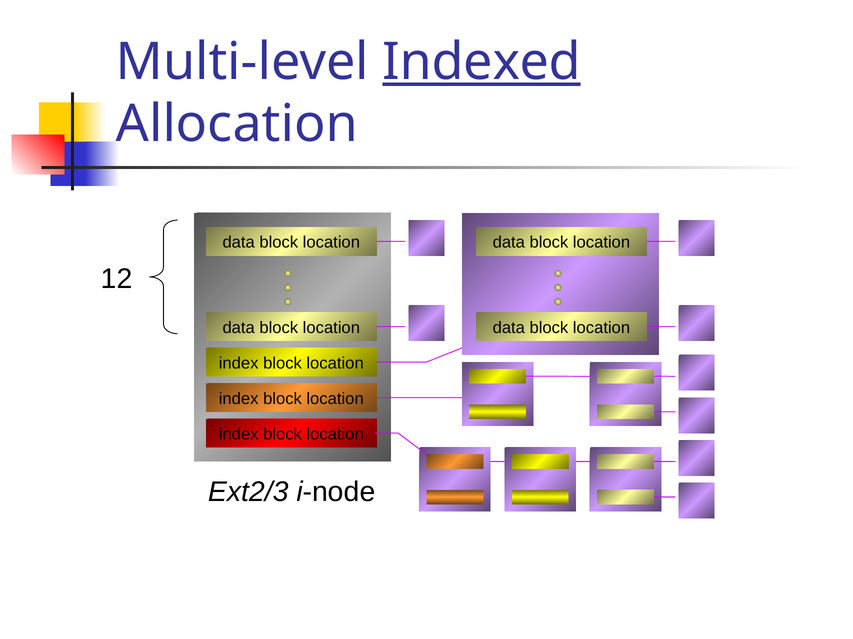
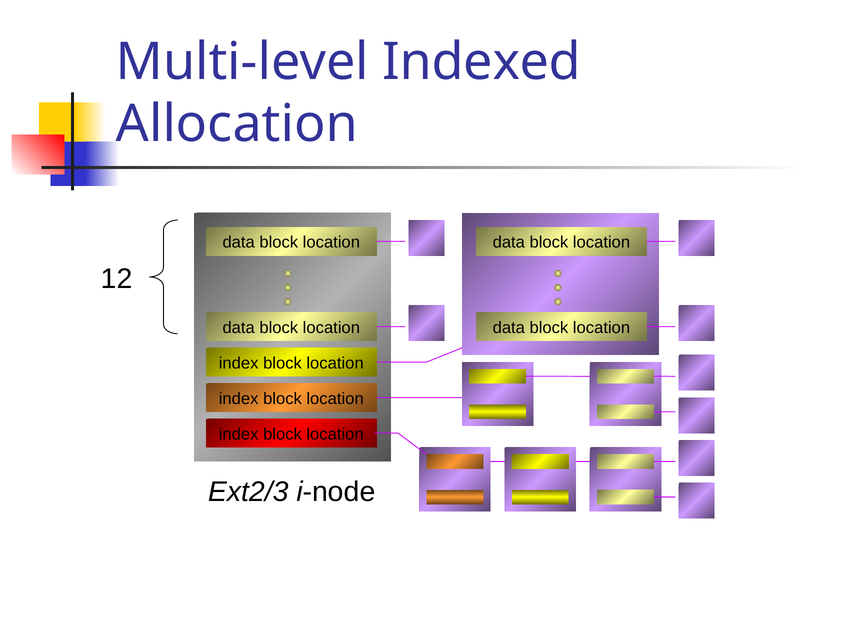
Indexed underline: present -> none
